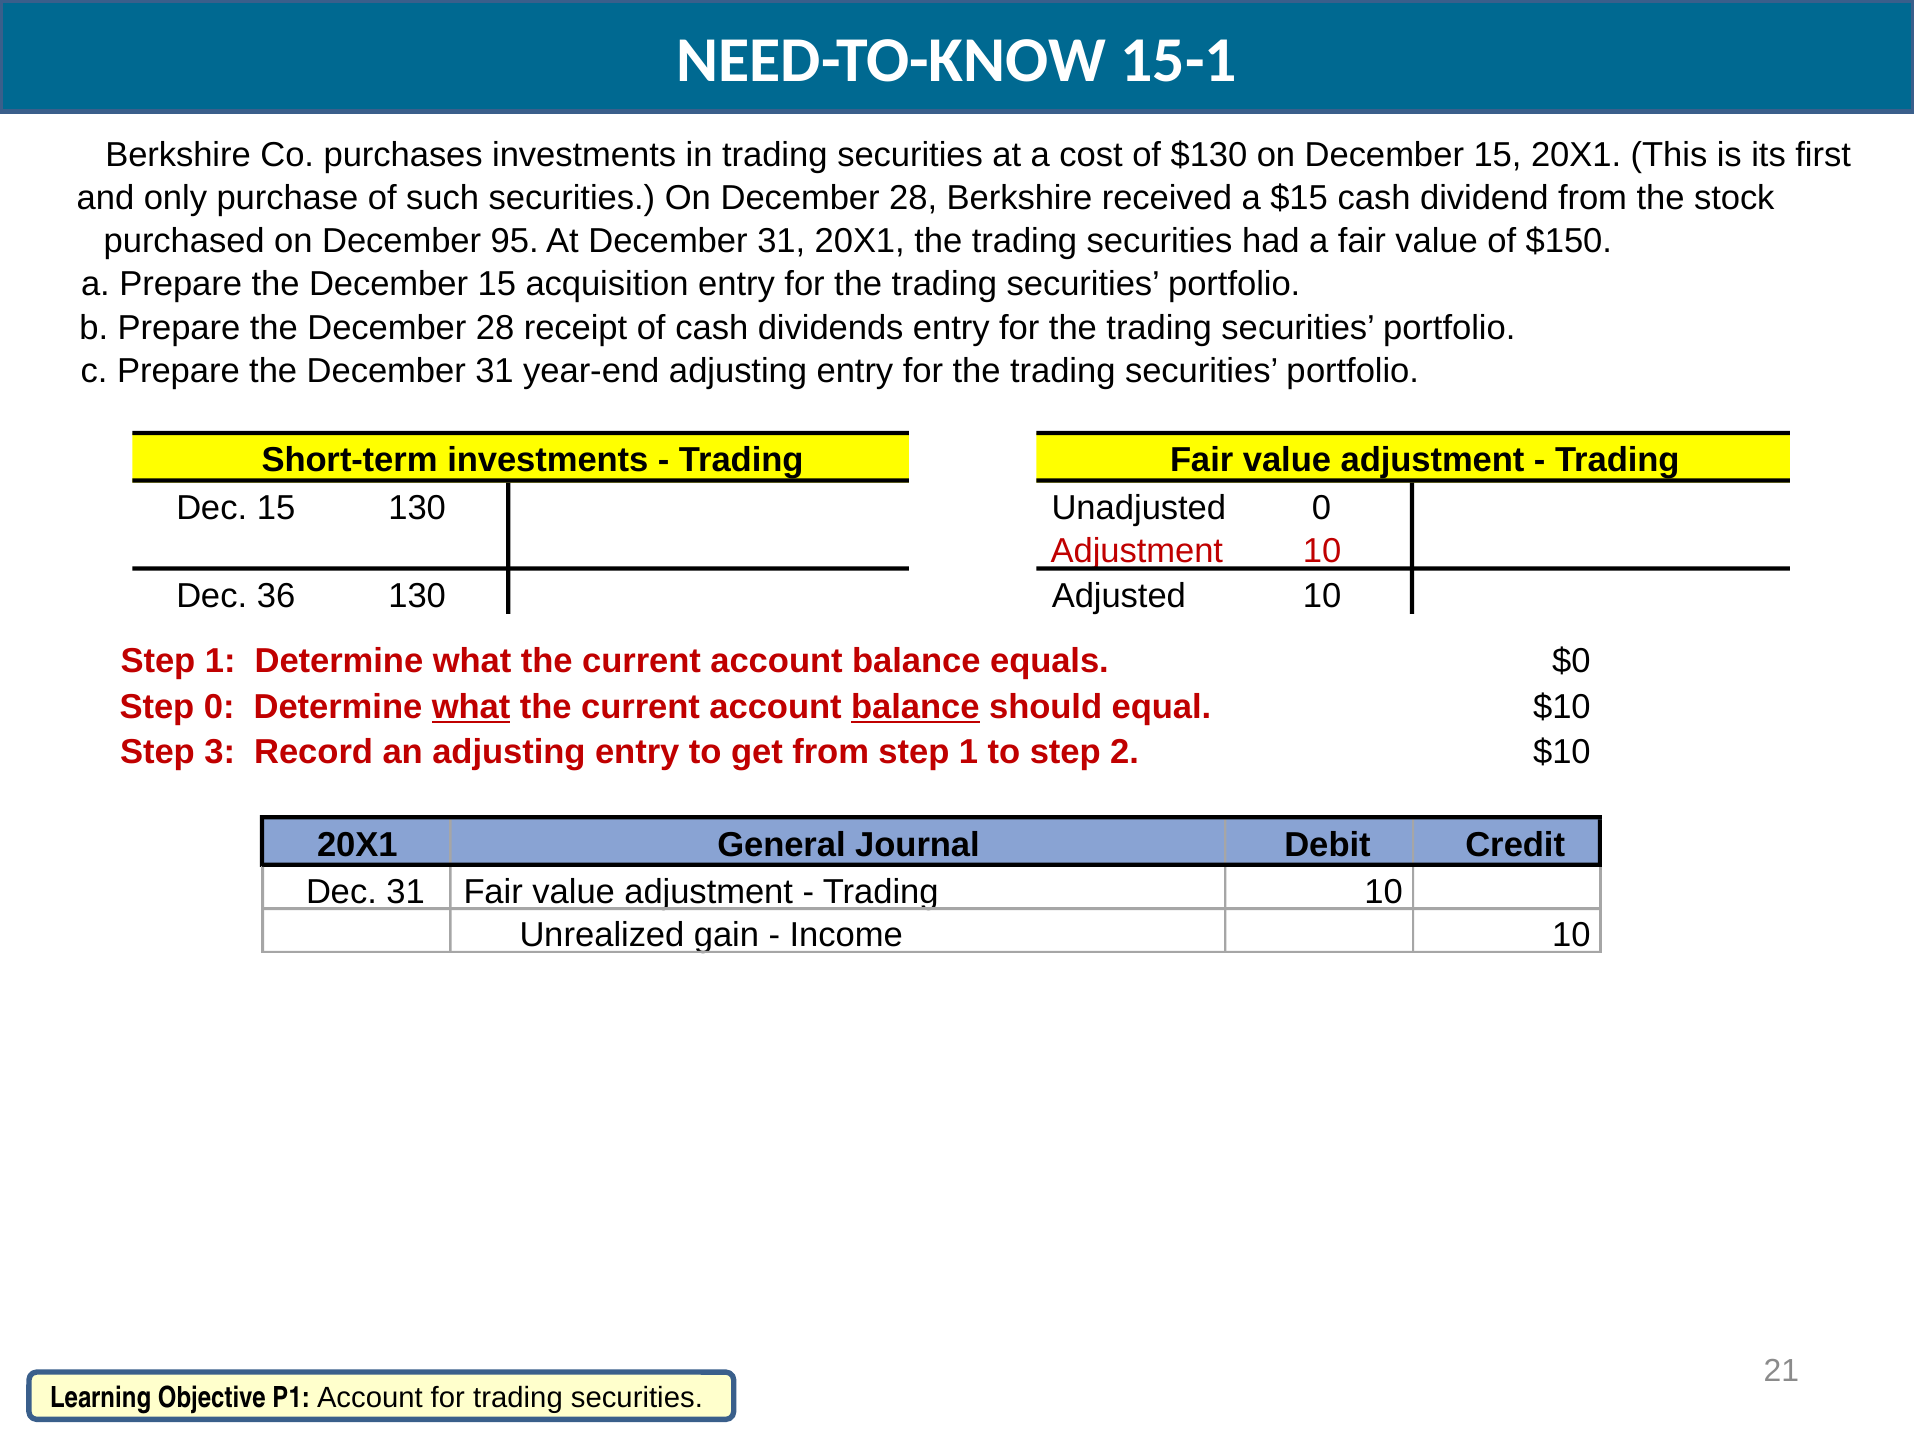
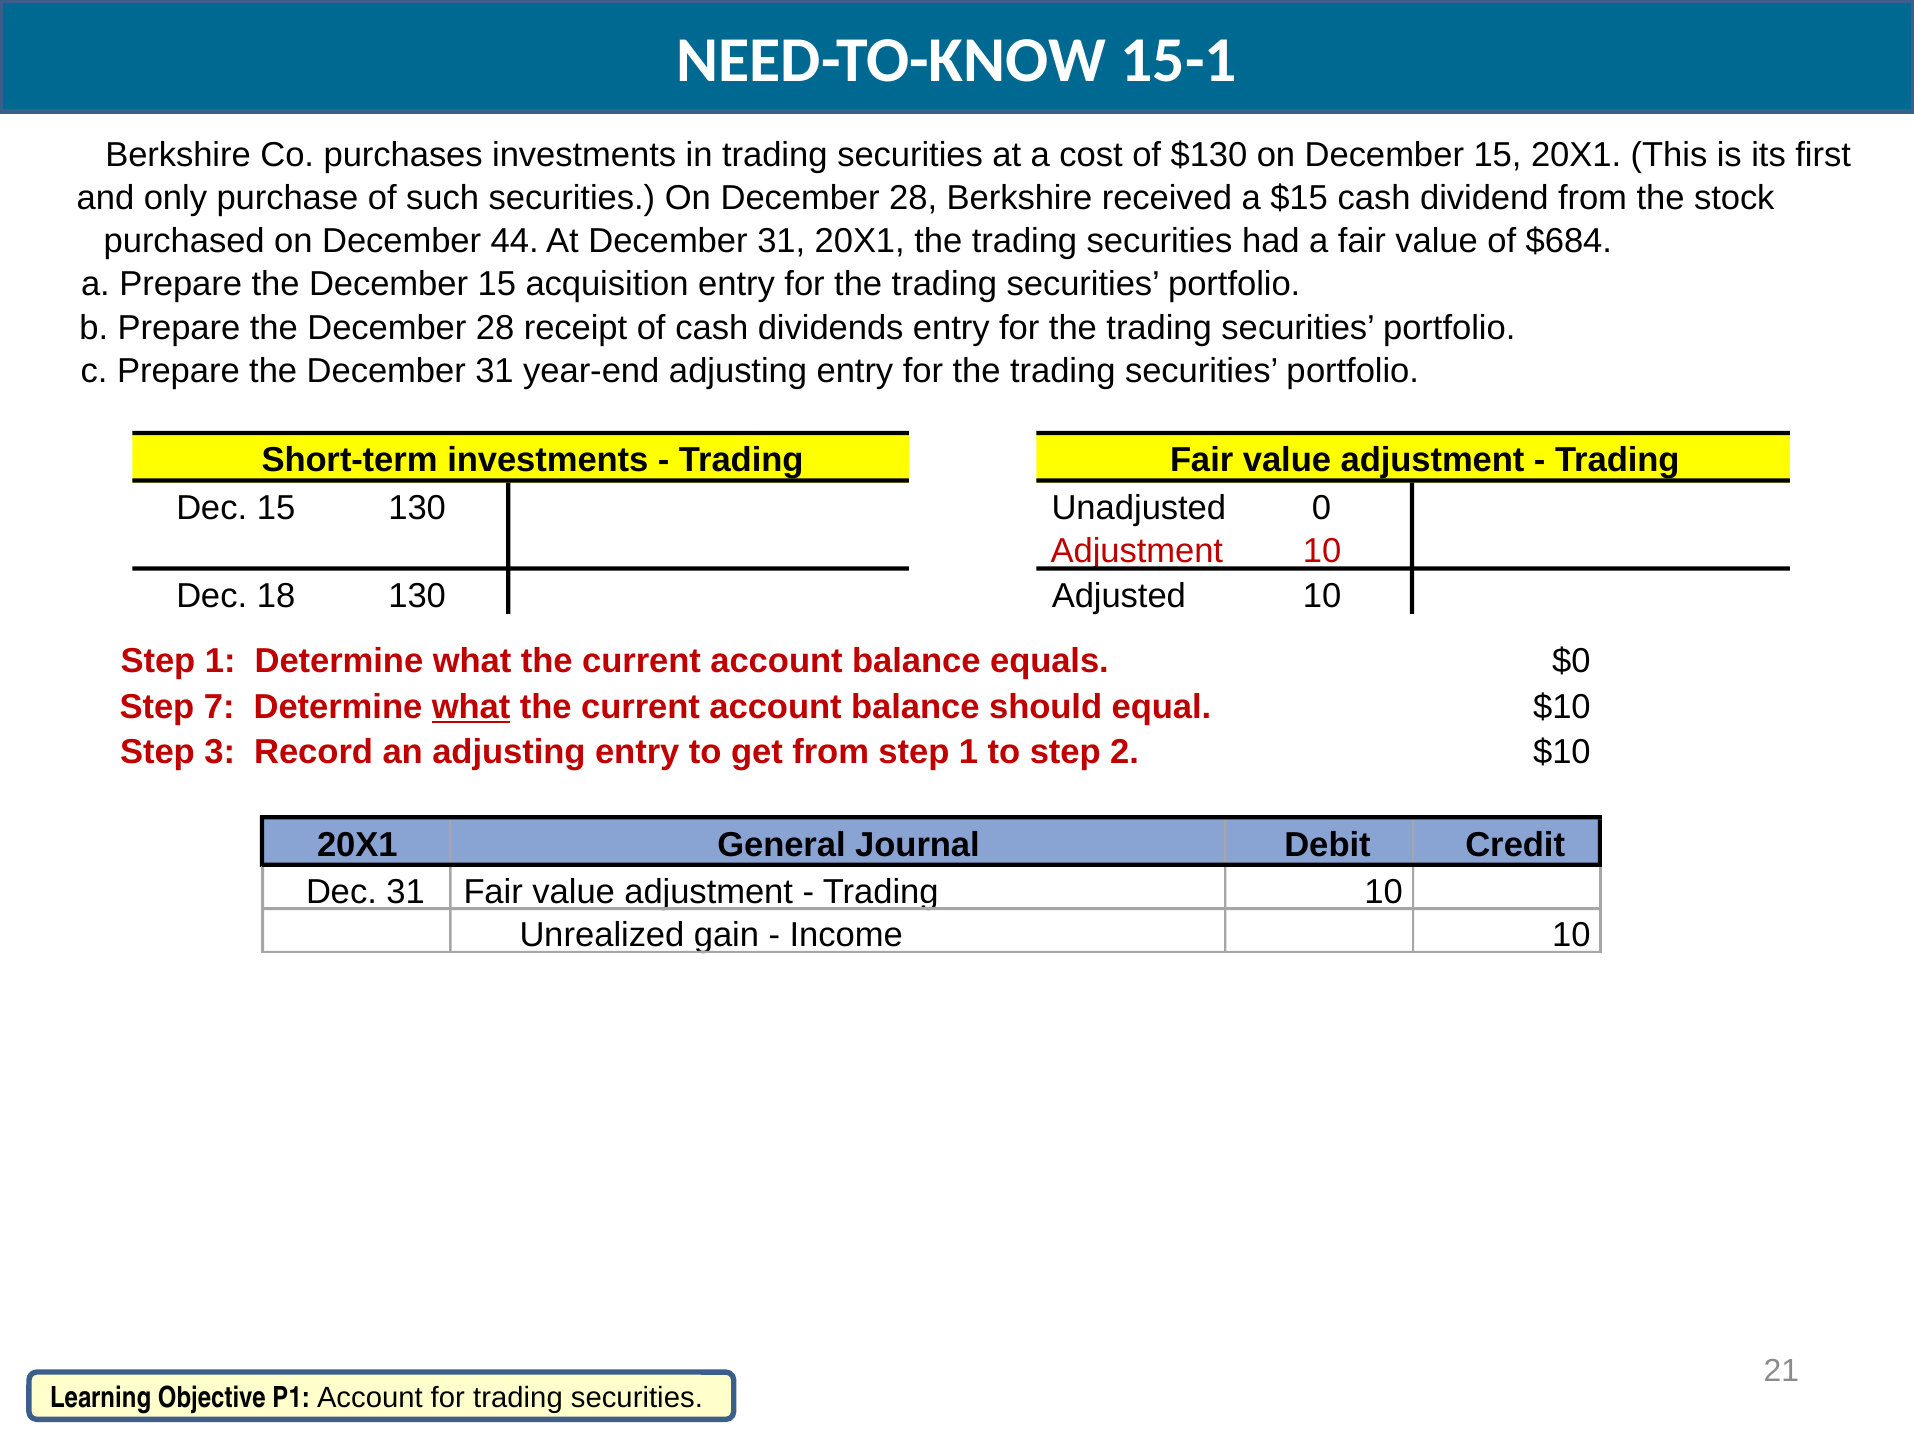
95: 95 -> 44
$150: $150 -> $684
36: 36 -> 18
Step 0: 0 -> 7
balance at (915, 707) underline: present -> none
